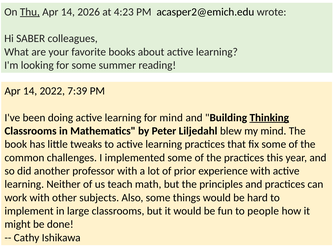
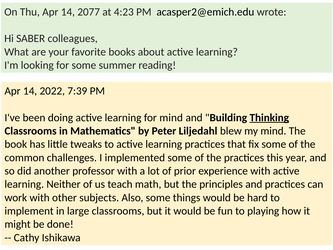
Thu underline: present -> none
2026: 2026 -> 2077
people: people -> playing
